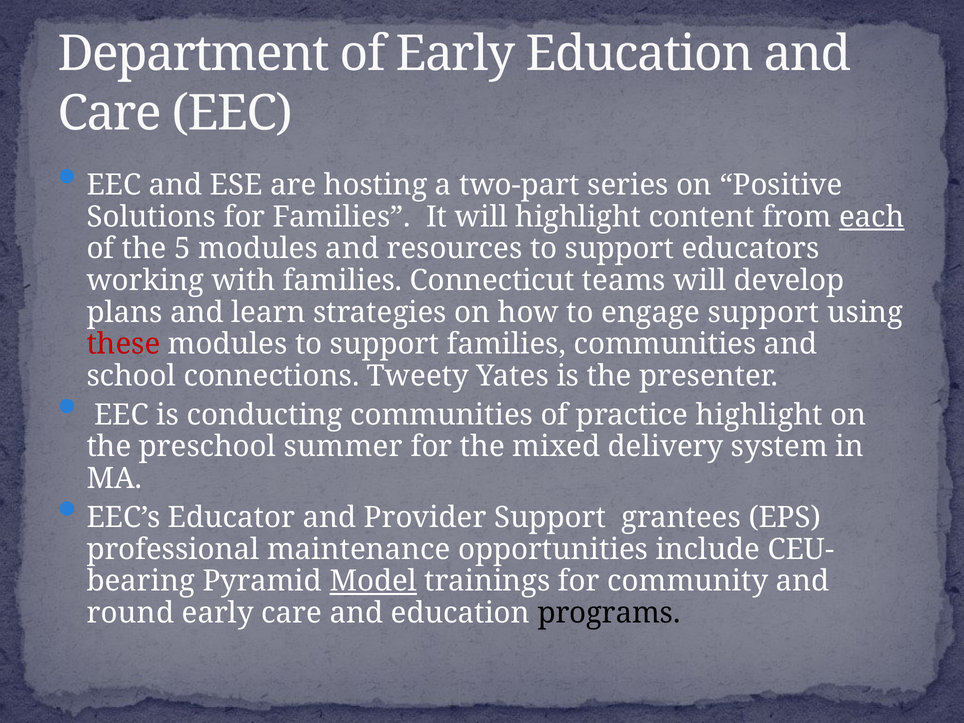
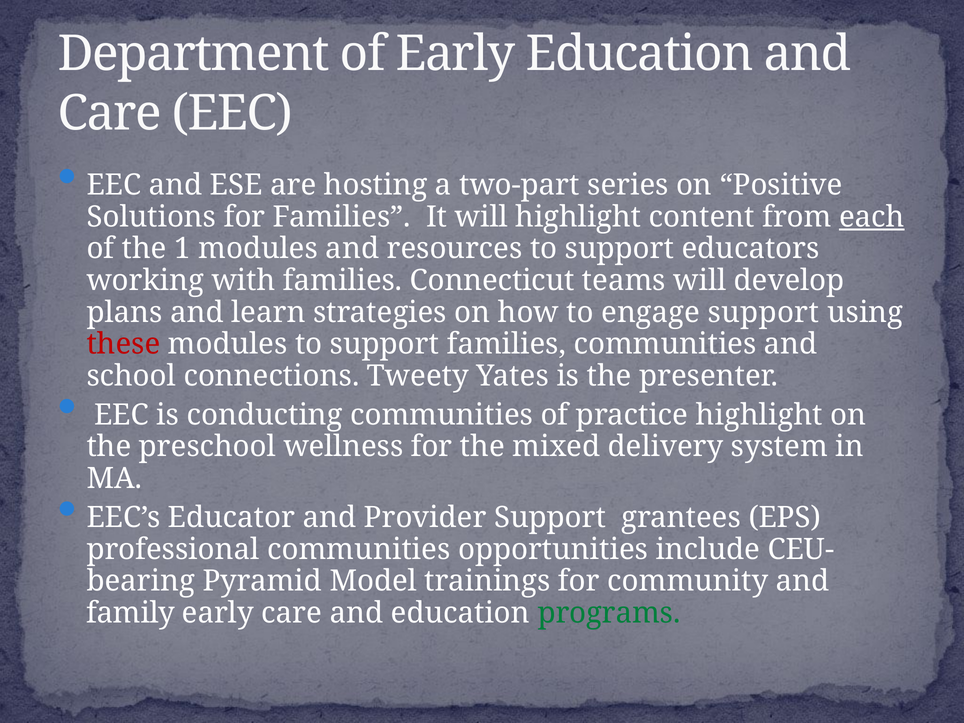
5: 5 -> 1
summer: summer -> wellness
professional maintenance: maintenance -> communities
Model underline: present -> none
round: round -> family
programs colour: black -> green
